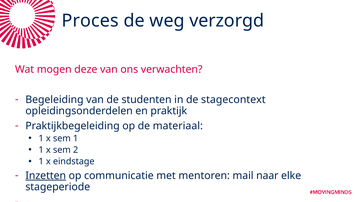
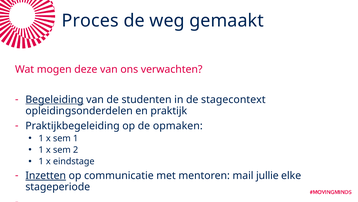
verzorgd: verzorgd -> gemaakt
Begeleiding underline: none -> present
materiaal: materiaal -> opmaken
naar: naar -> jullie
